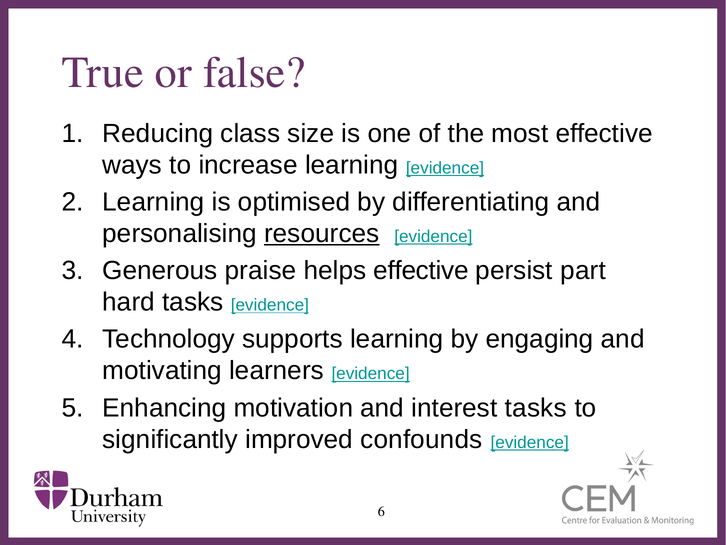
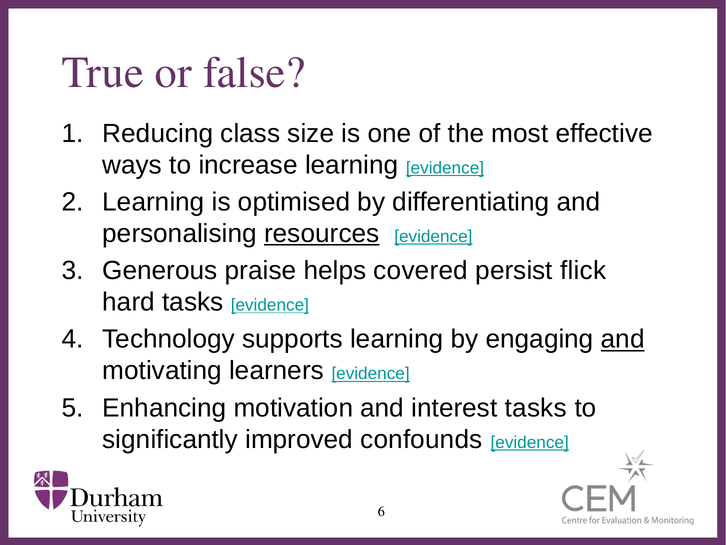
effective at (421, 270): effective -> covered
part: part -> flick
and at (623, 339) underline: none -> present
